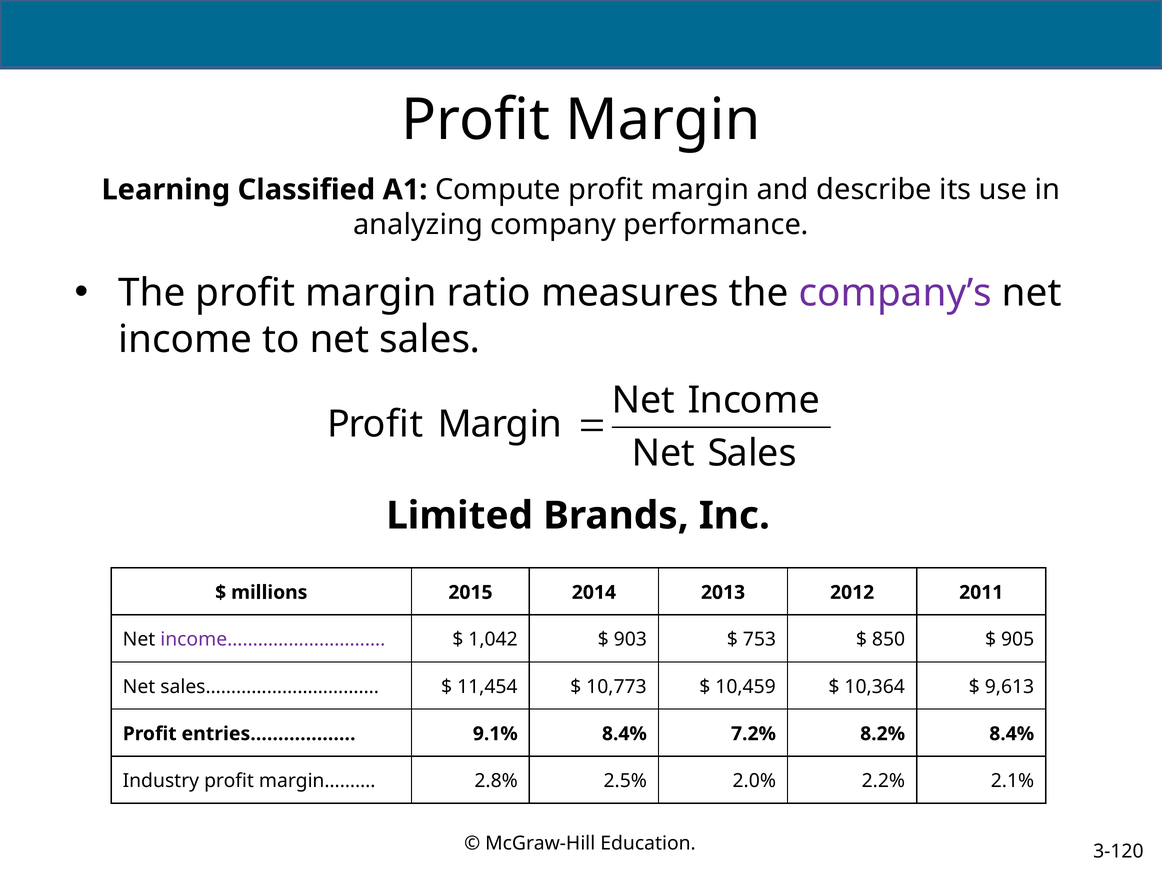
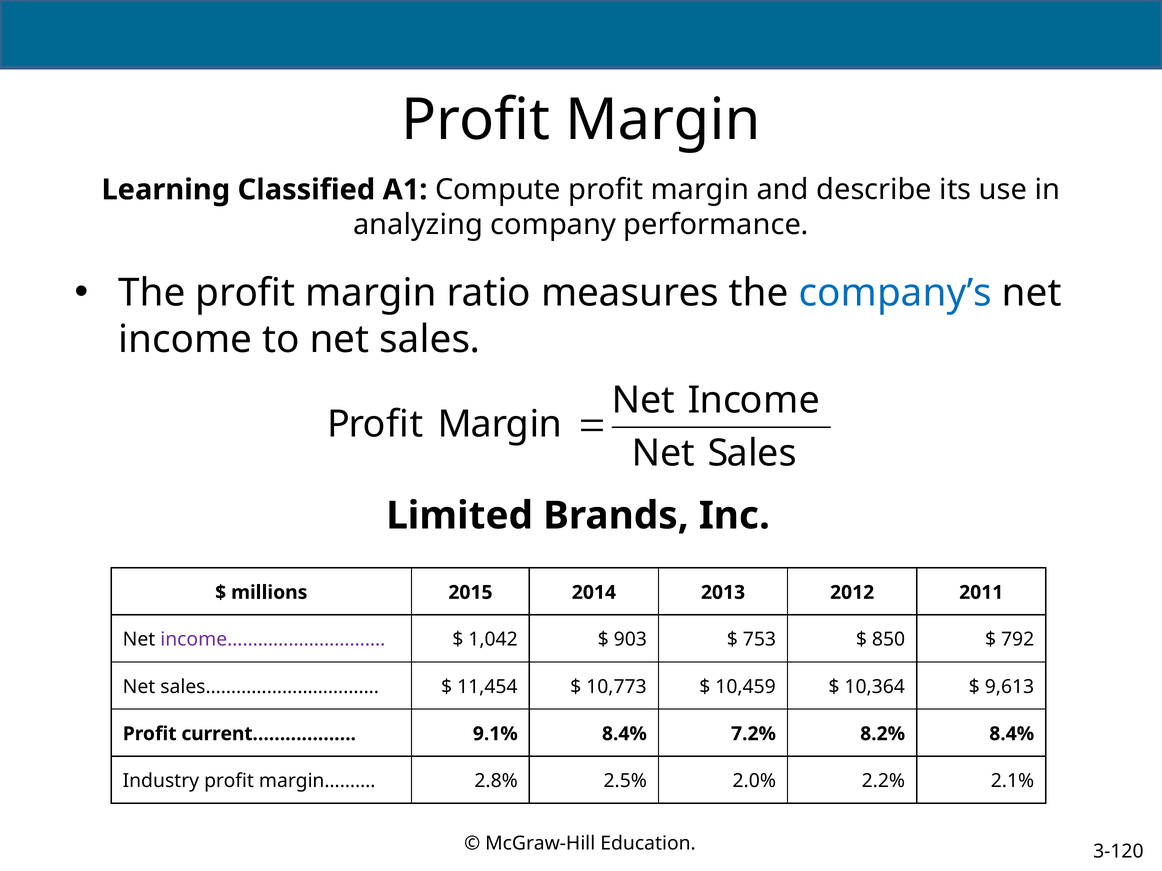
company’s colour: purple -> blue
905: 905 -> 792
entries………………: entries……………… -> current………………
